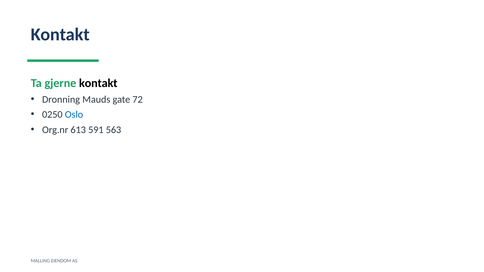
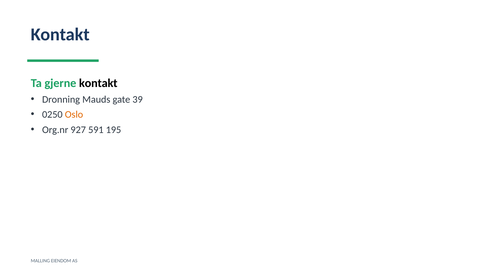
72: 72 -> 39
Oslo colour: blue -> orange
613: 613 -> 927
563: 563 -> 195
